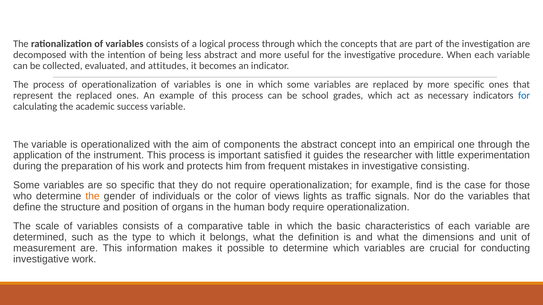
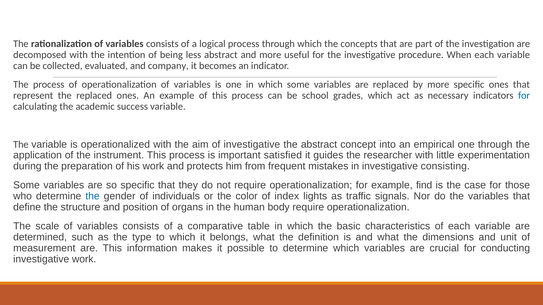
attitudes: attitudes -> company
of components: components -> investigative
the at (93, 196) colour: orange -> blue
views: views -> index
